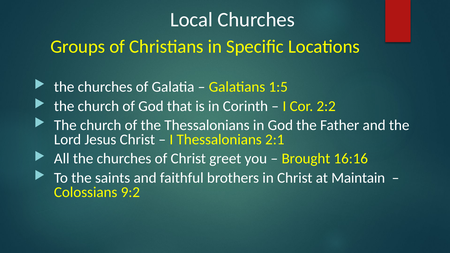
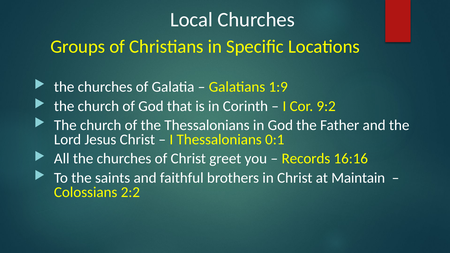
1:5: 1:5 -> 1:9
2:2: 2:2 -> 9:2
2:1: 2:1 -> 0:1
Brought: Brought -> Records
9:2: 9:2 -> 2:2
